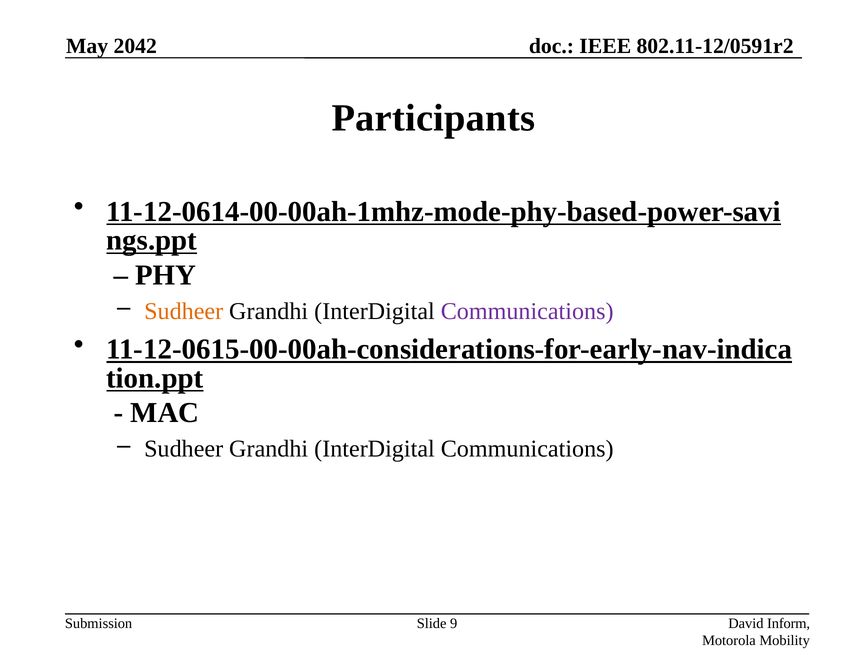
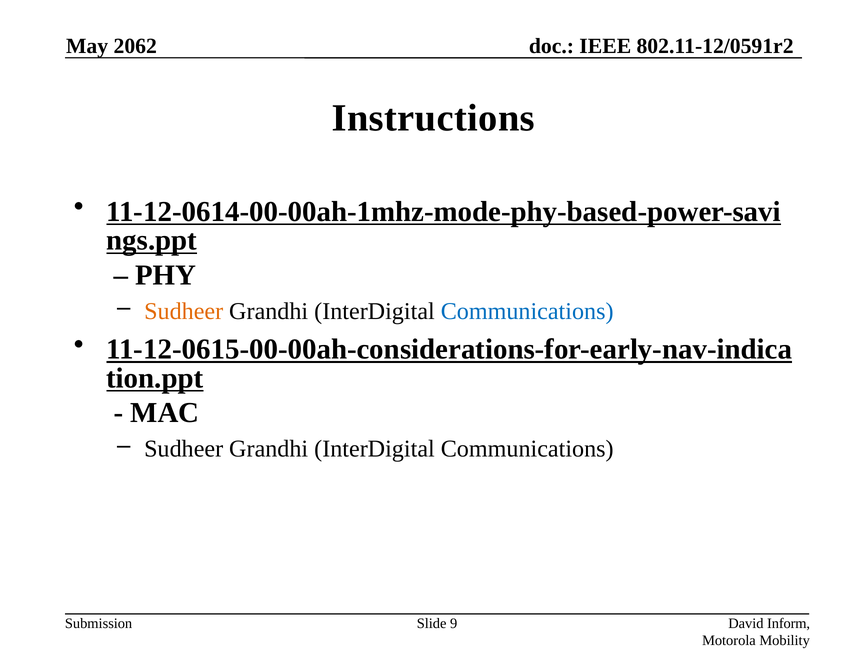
2042: 2042 -> 2062
Participants: Participants -> Instructions
Communications at (527, 311) colour: purple -> blue
